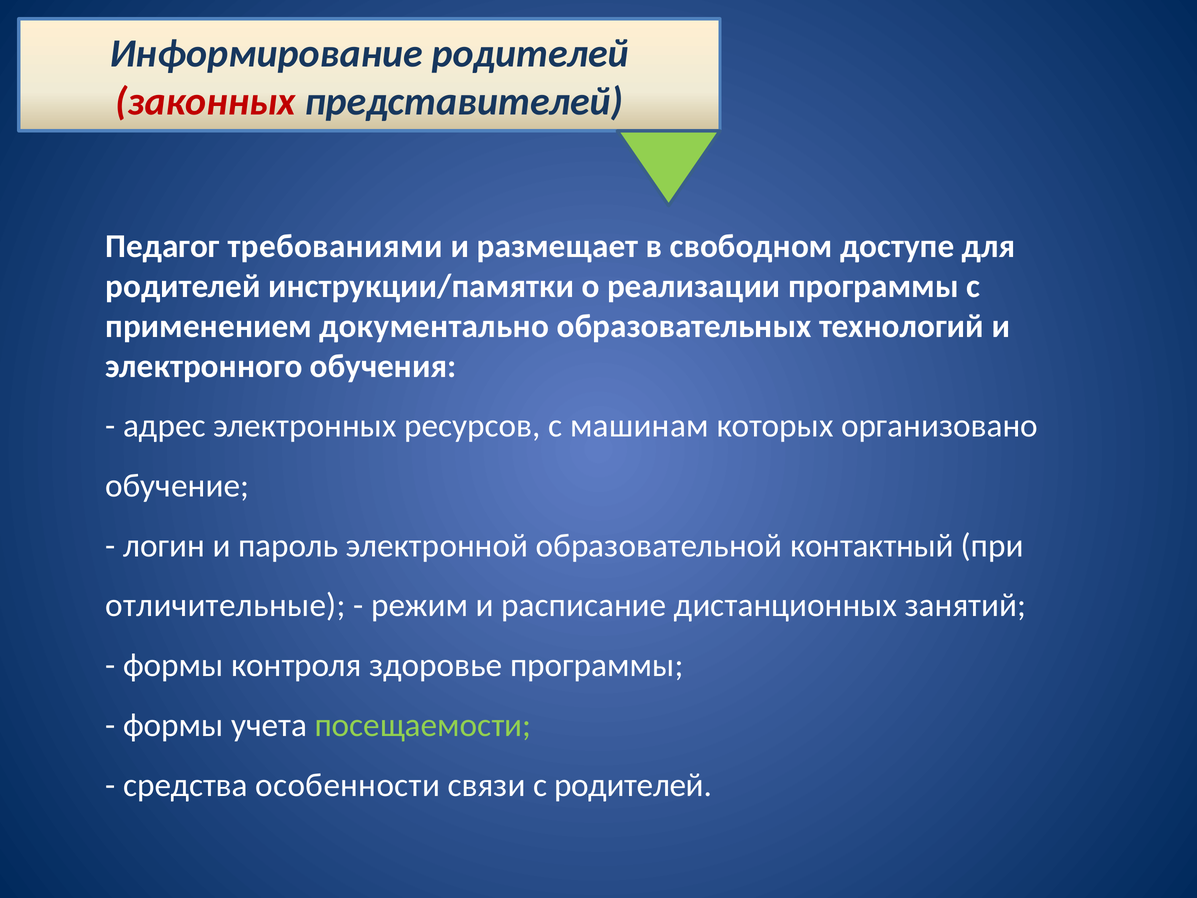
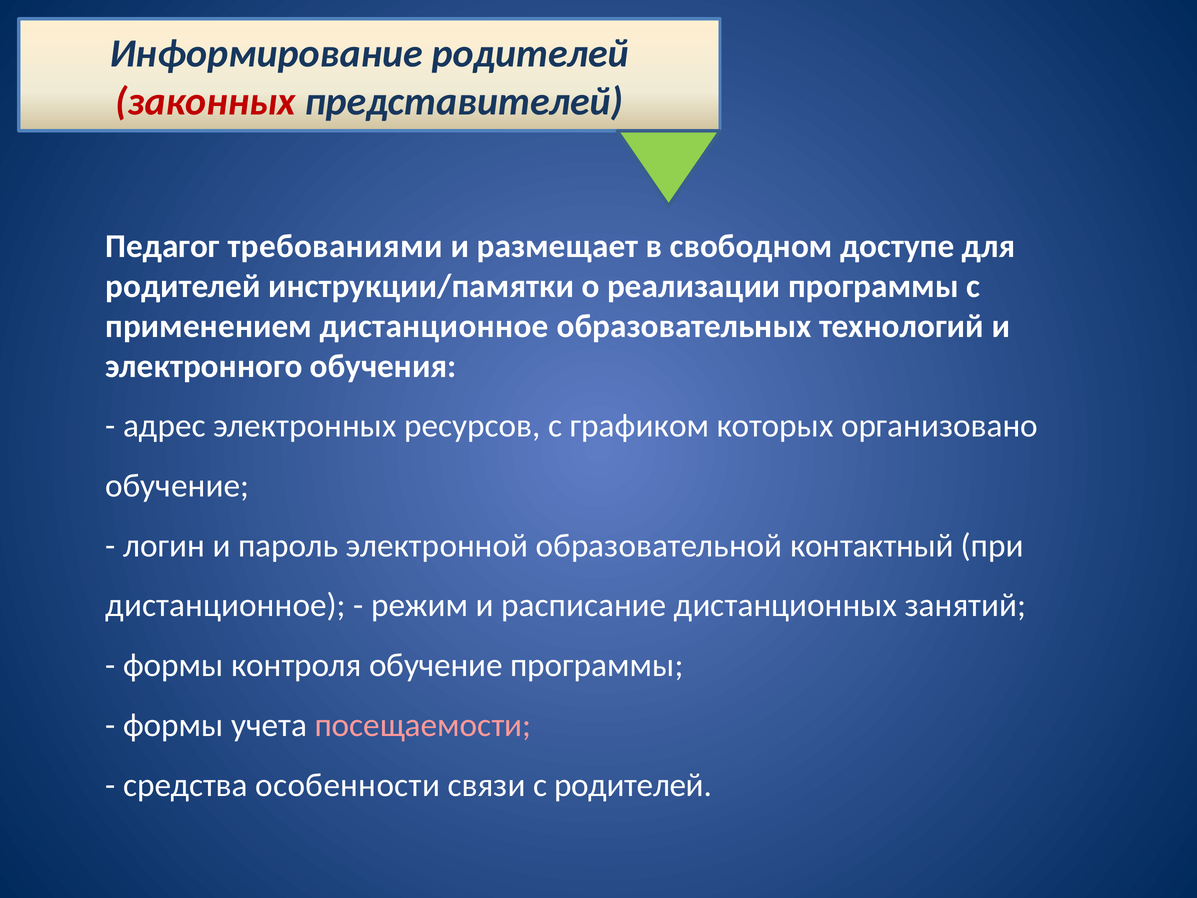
применением документально: документально -> дистанционное
машинам: машинам -> графиком
отличительные at (226, 605): отличительные -> дистанционное
контроля здоровье: здоровье -> обучение
посещаемости colour: light green -> pink
